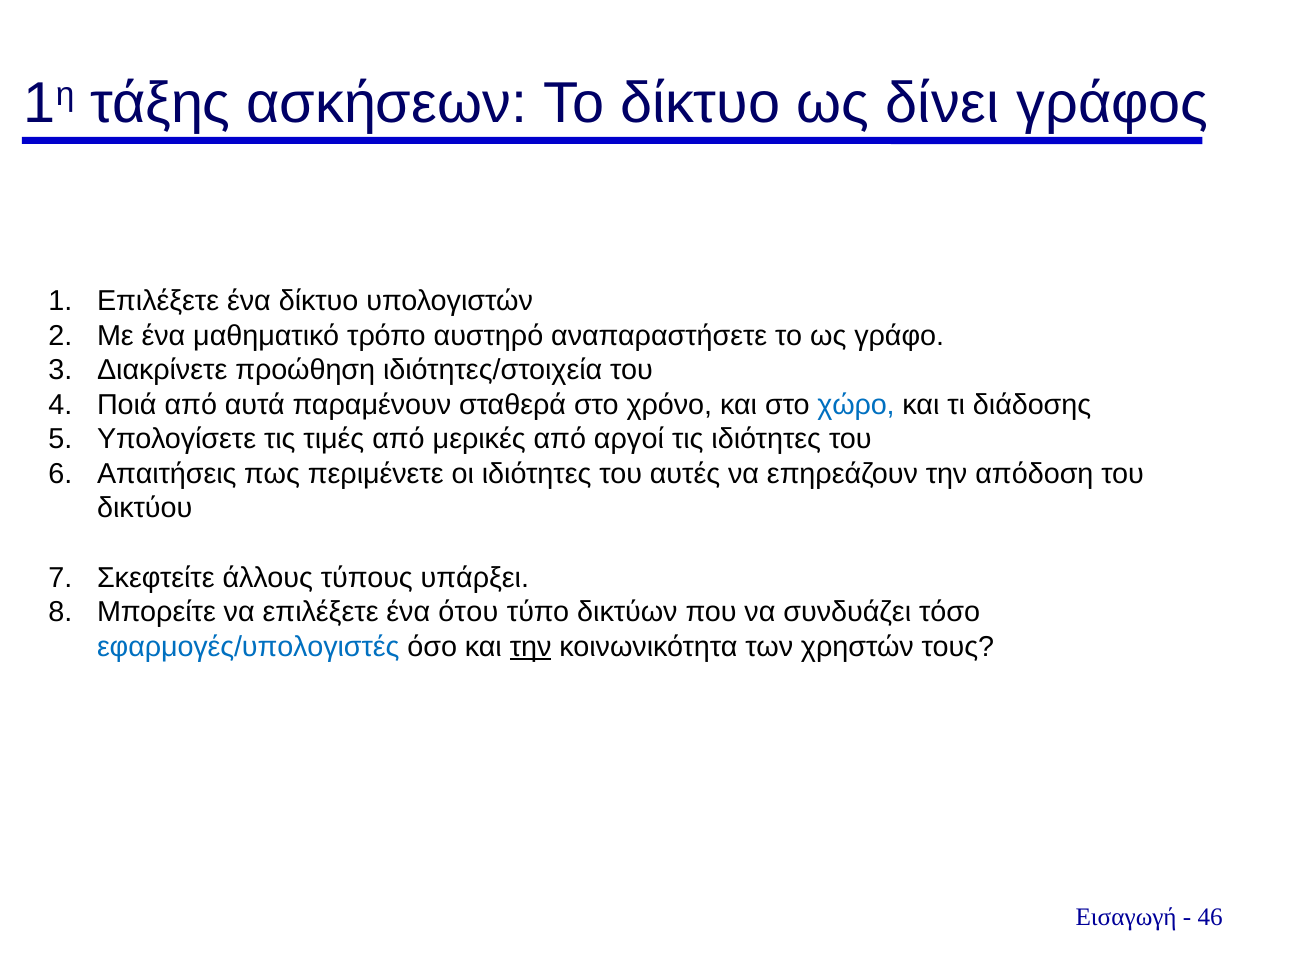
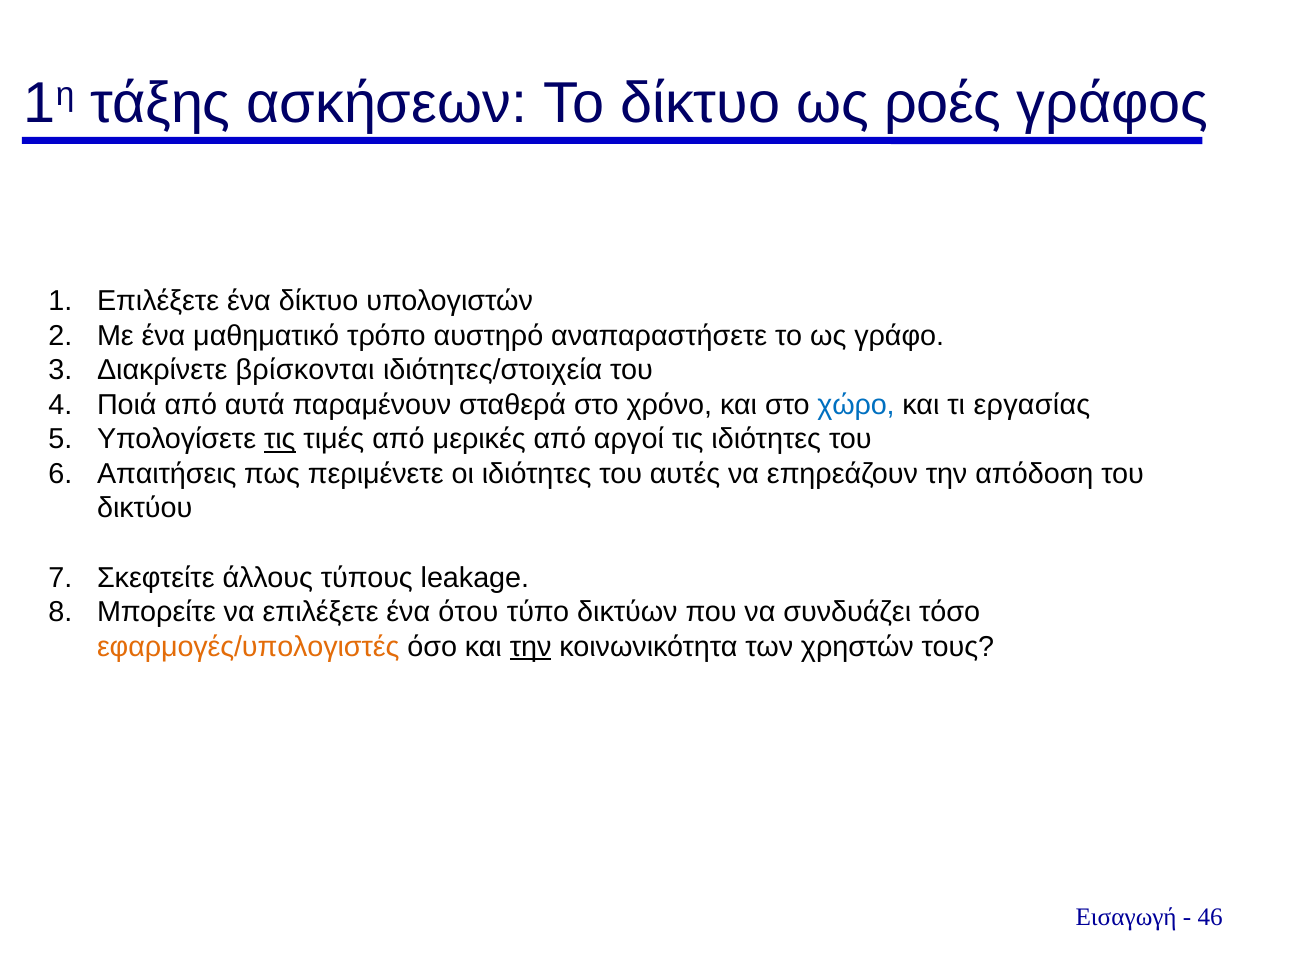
δίνει: δίνει -> ροές
προώθηση: προώθηση -> βρίσκονται
διάδοσης: διάδοσης -> εργασίας
τις at (280, 439) underline: none -> present
υπάρξει: υπάρξει -> leakage
εφαρμογές/υπολογιστές colour: blue -> orange
